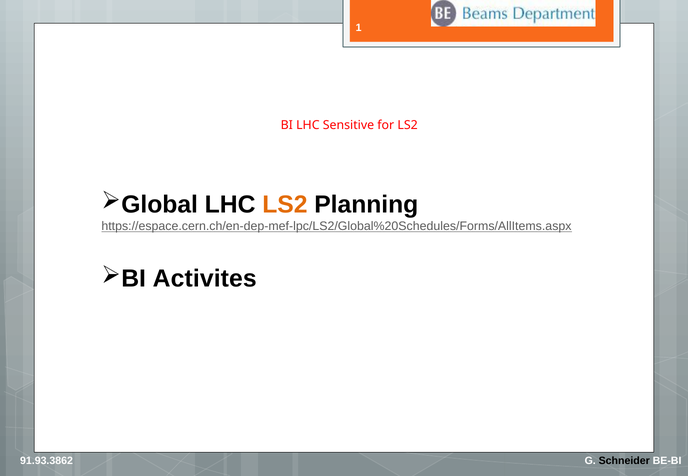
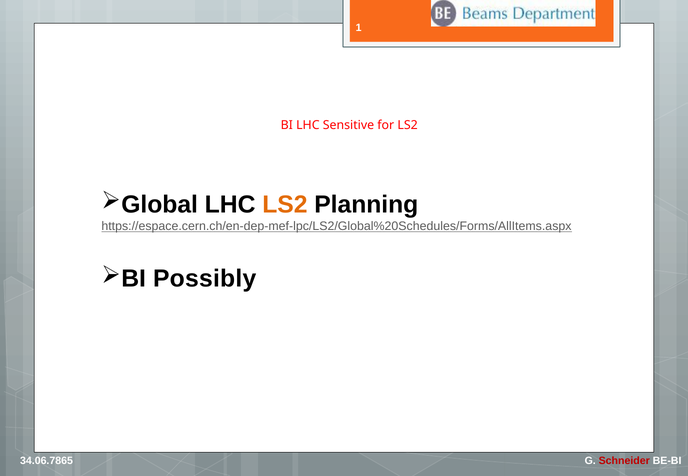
Activites: Activites -> Possibly
91.93.3862: 91.93.3862 -> 34.06.7865
Schneider colour: black -> red
